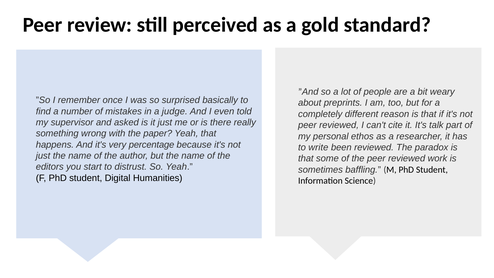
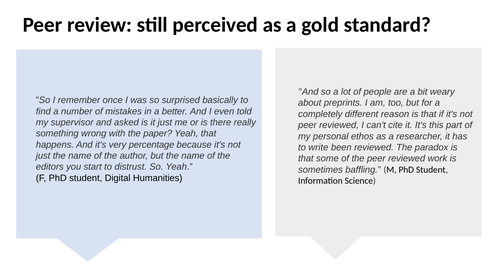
judge: judge -> better
talk: talk -> this
